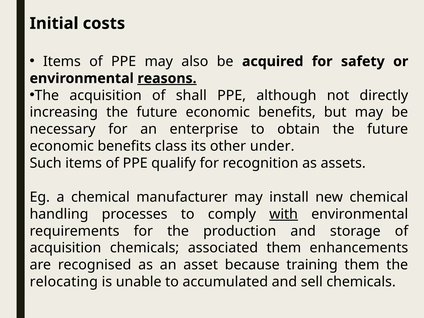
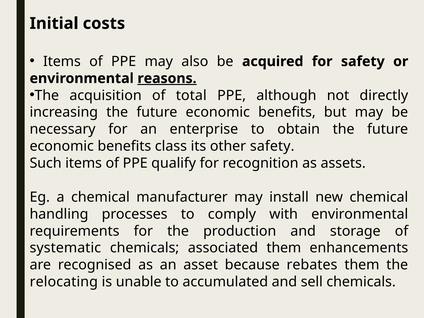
shall: shall -> total
other under: under -> safety
with underline: present -> none
acquisition at (65, 248): acquisition -> systematic
training: training -> rebates
